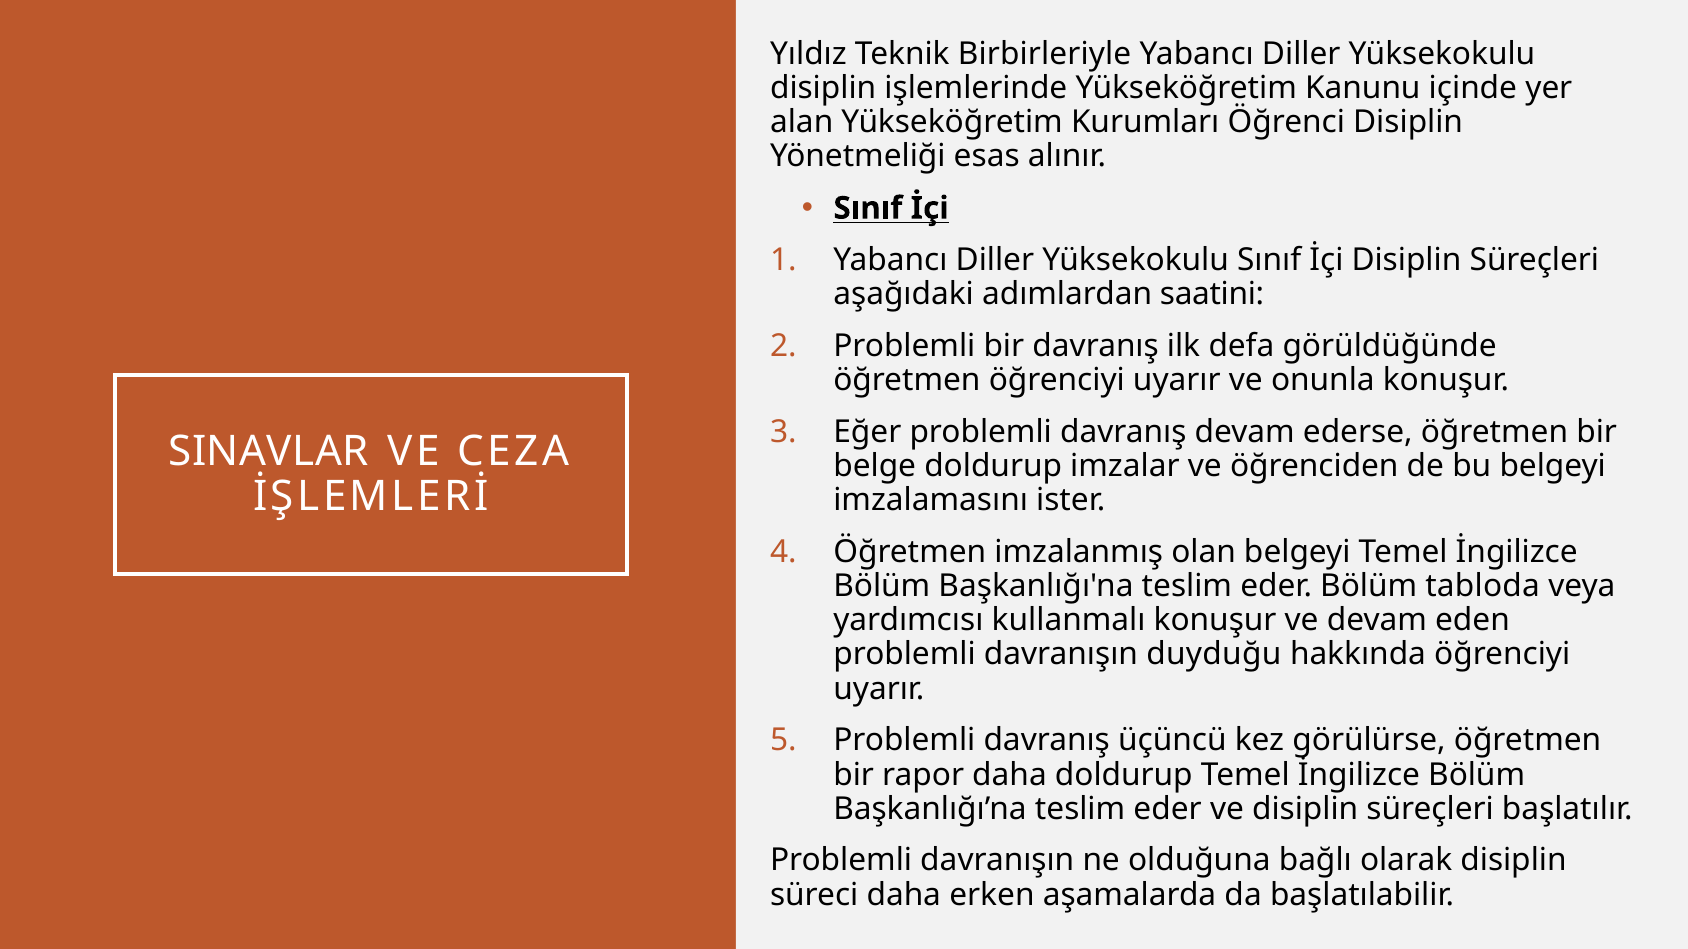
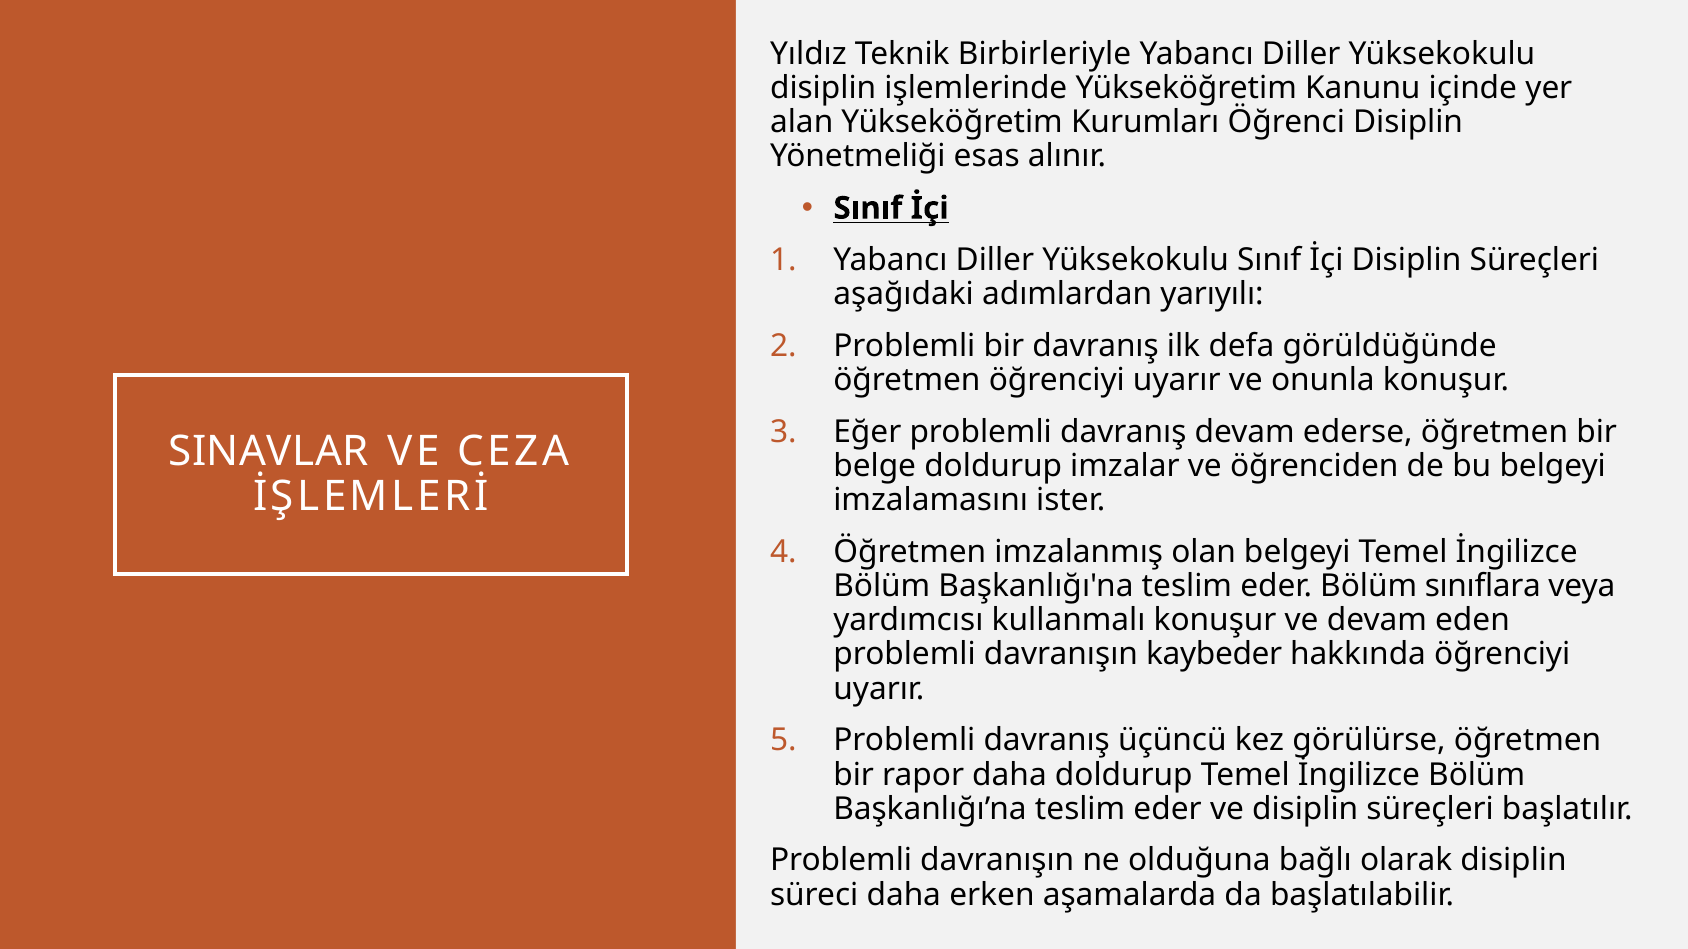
saatini: saatini -> yarıyılı
tabloda: tabloda -> sınıflara
duyduğu: duyduğu -> kaybeder
